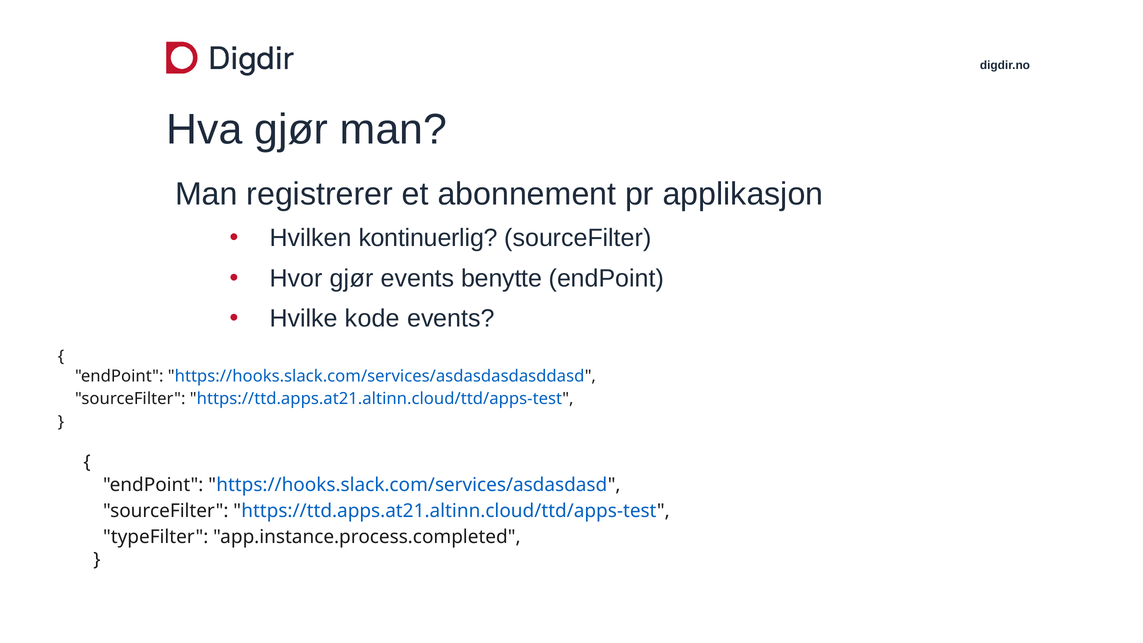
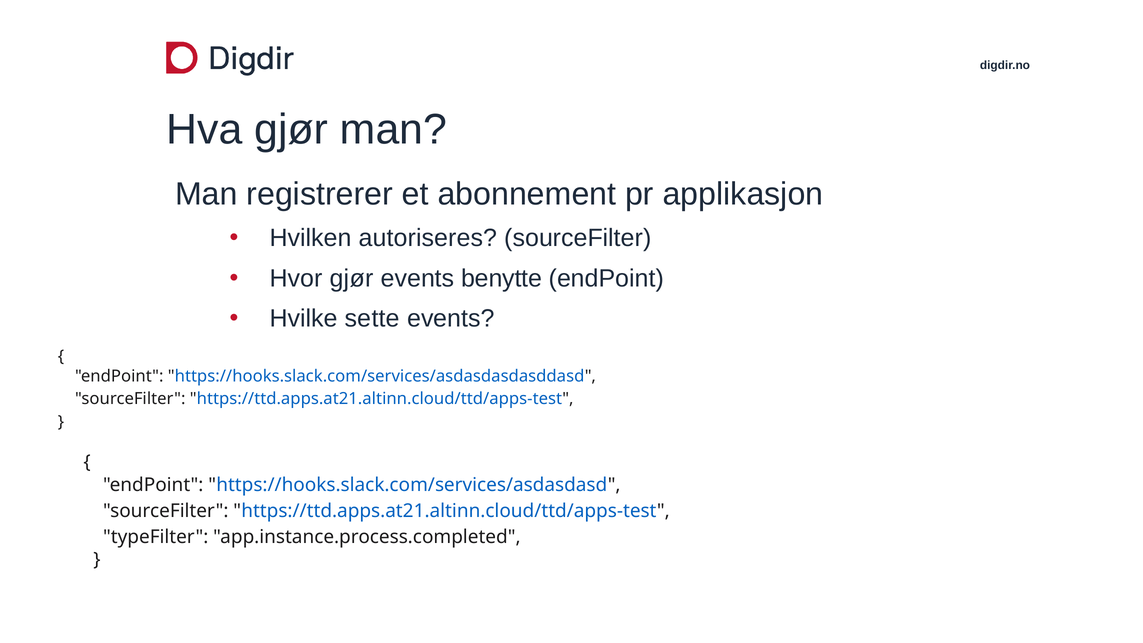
kontinuerlig: kontinuerlig -> autoriseres
kode: kode -> sette
